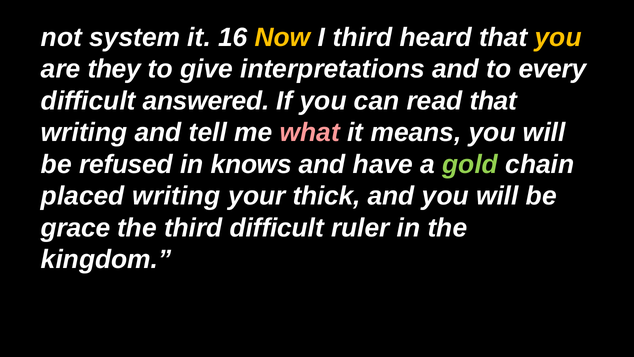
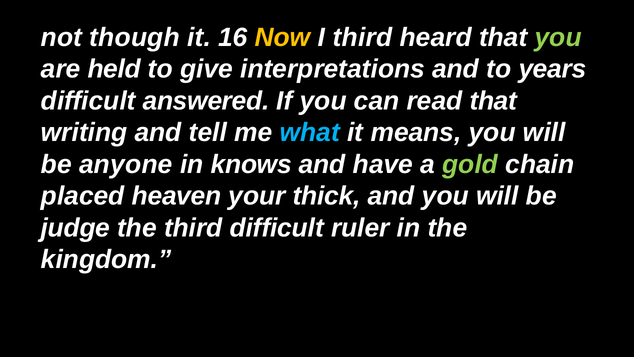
system: system -> though
you at (558, 37) colour: yellow -> light green
they: they -> held
every: every -> years
what colour: pink -> light blue
refused: refused -> anyone
placed writing: writing -> heaven
grace: grace -> judge
